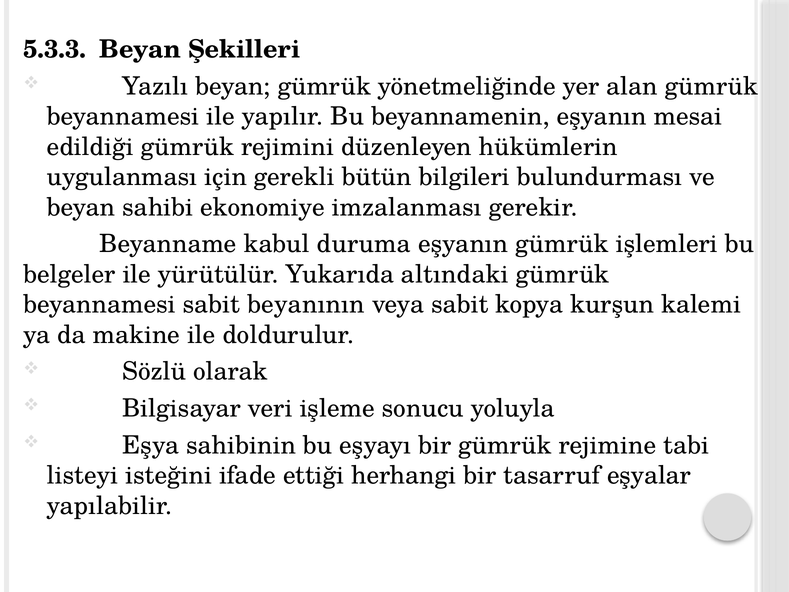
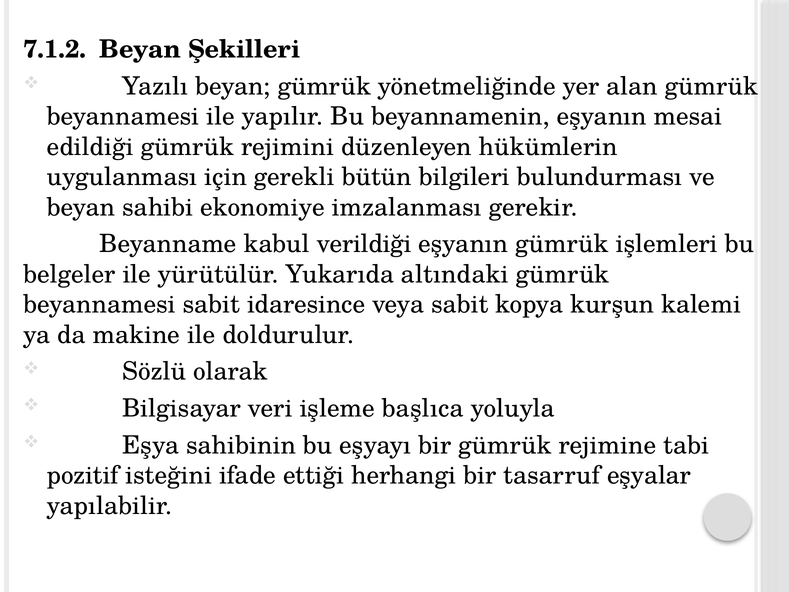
5.3.3: 5.3.3 -> 7.1.2
duruma: duruma -> verildiği
beyanının: beyanının -> idaresince
sonucu: sonucu -> başlıca
listeyi: listeyi -> pozitif
